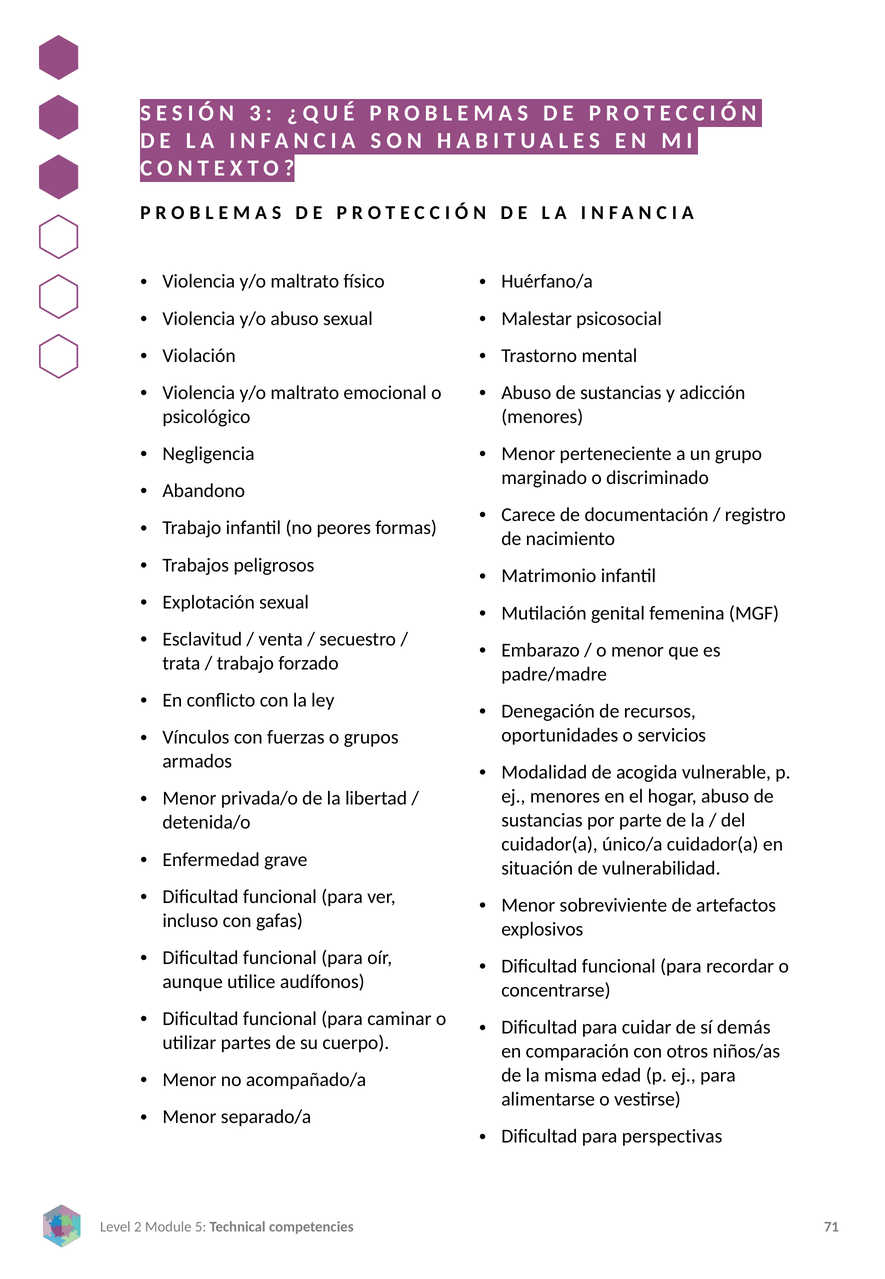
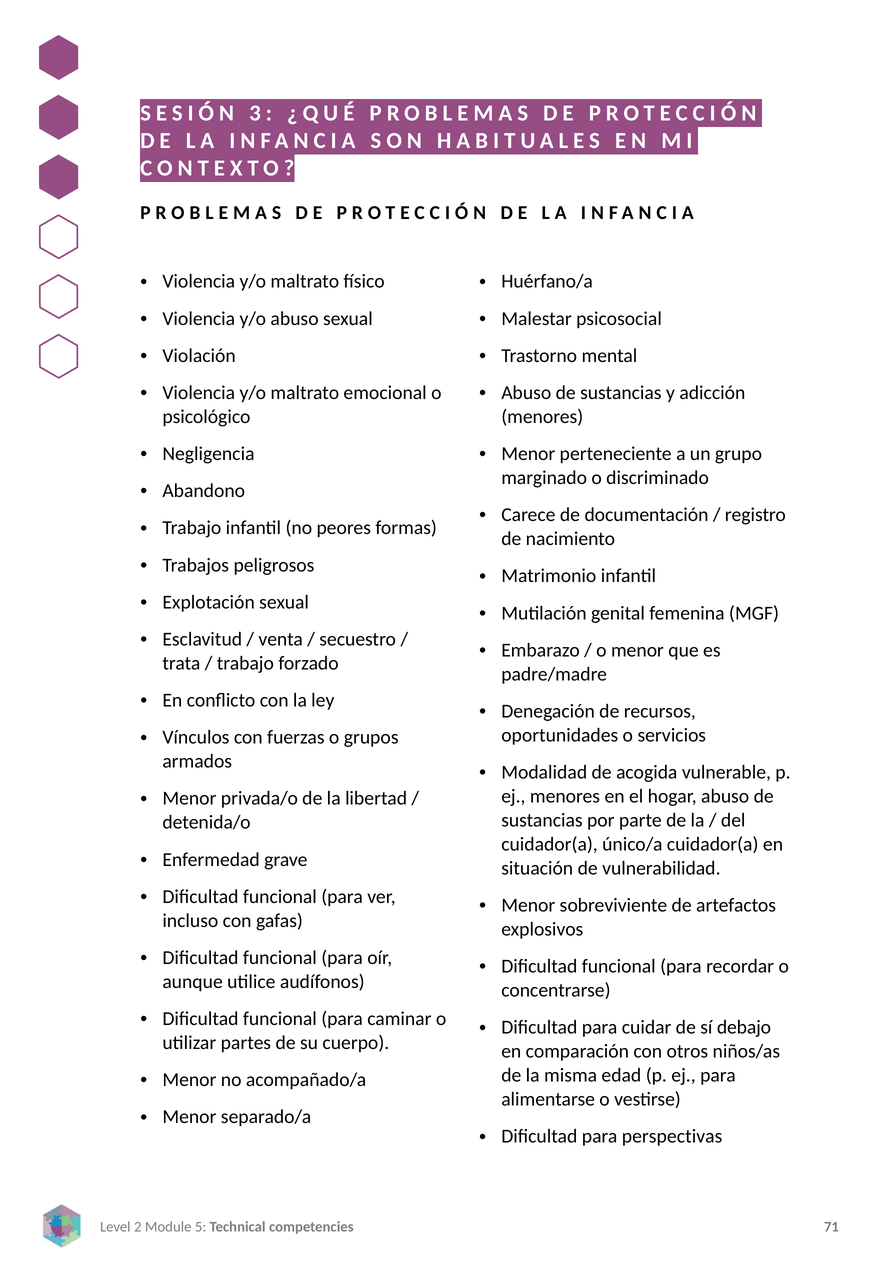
demás: demás -> debajo
